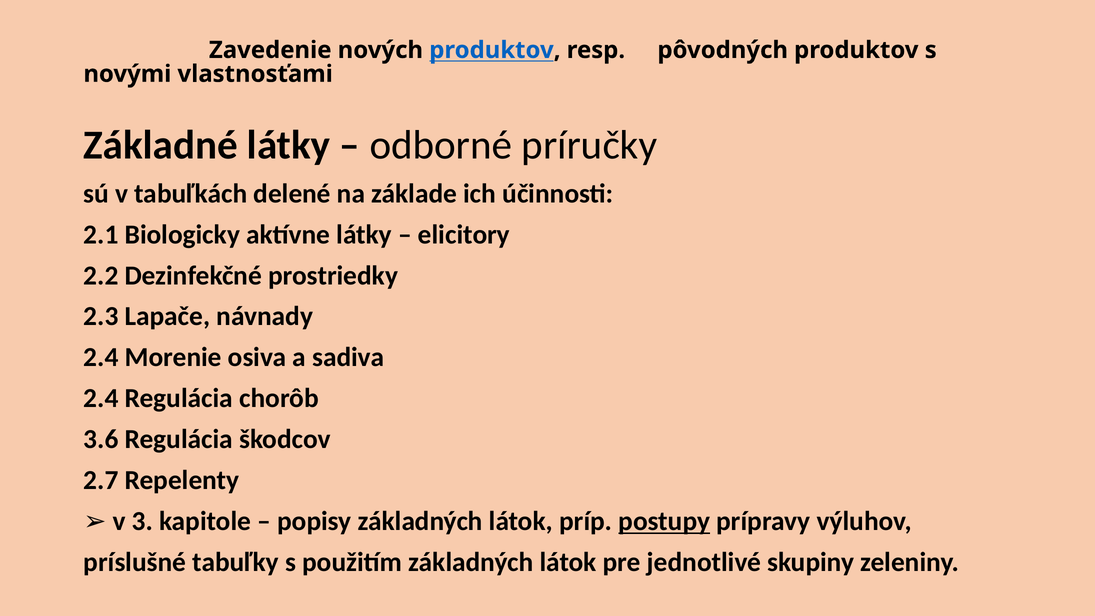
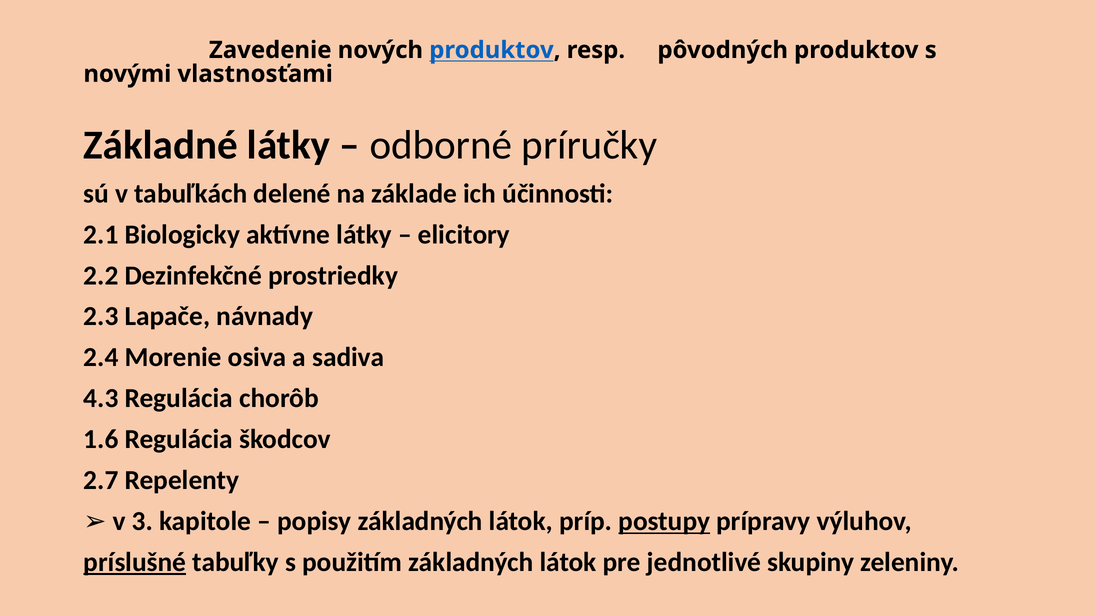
2.4 at (101, 398): 2.4 -> 4.3
3.6: 3.6 -> 1.6
príslušné underline: none -> present
